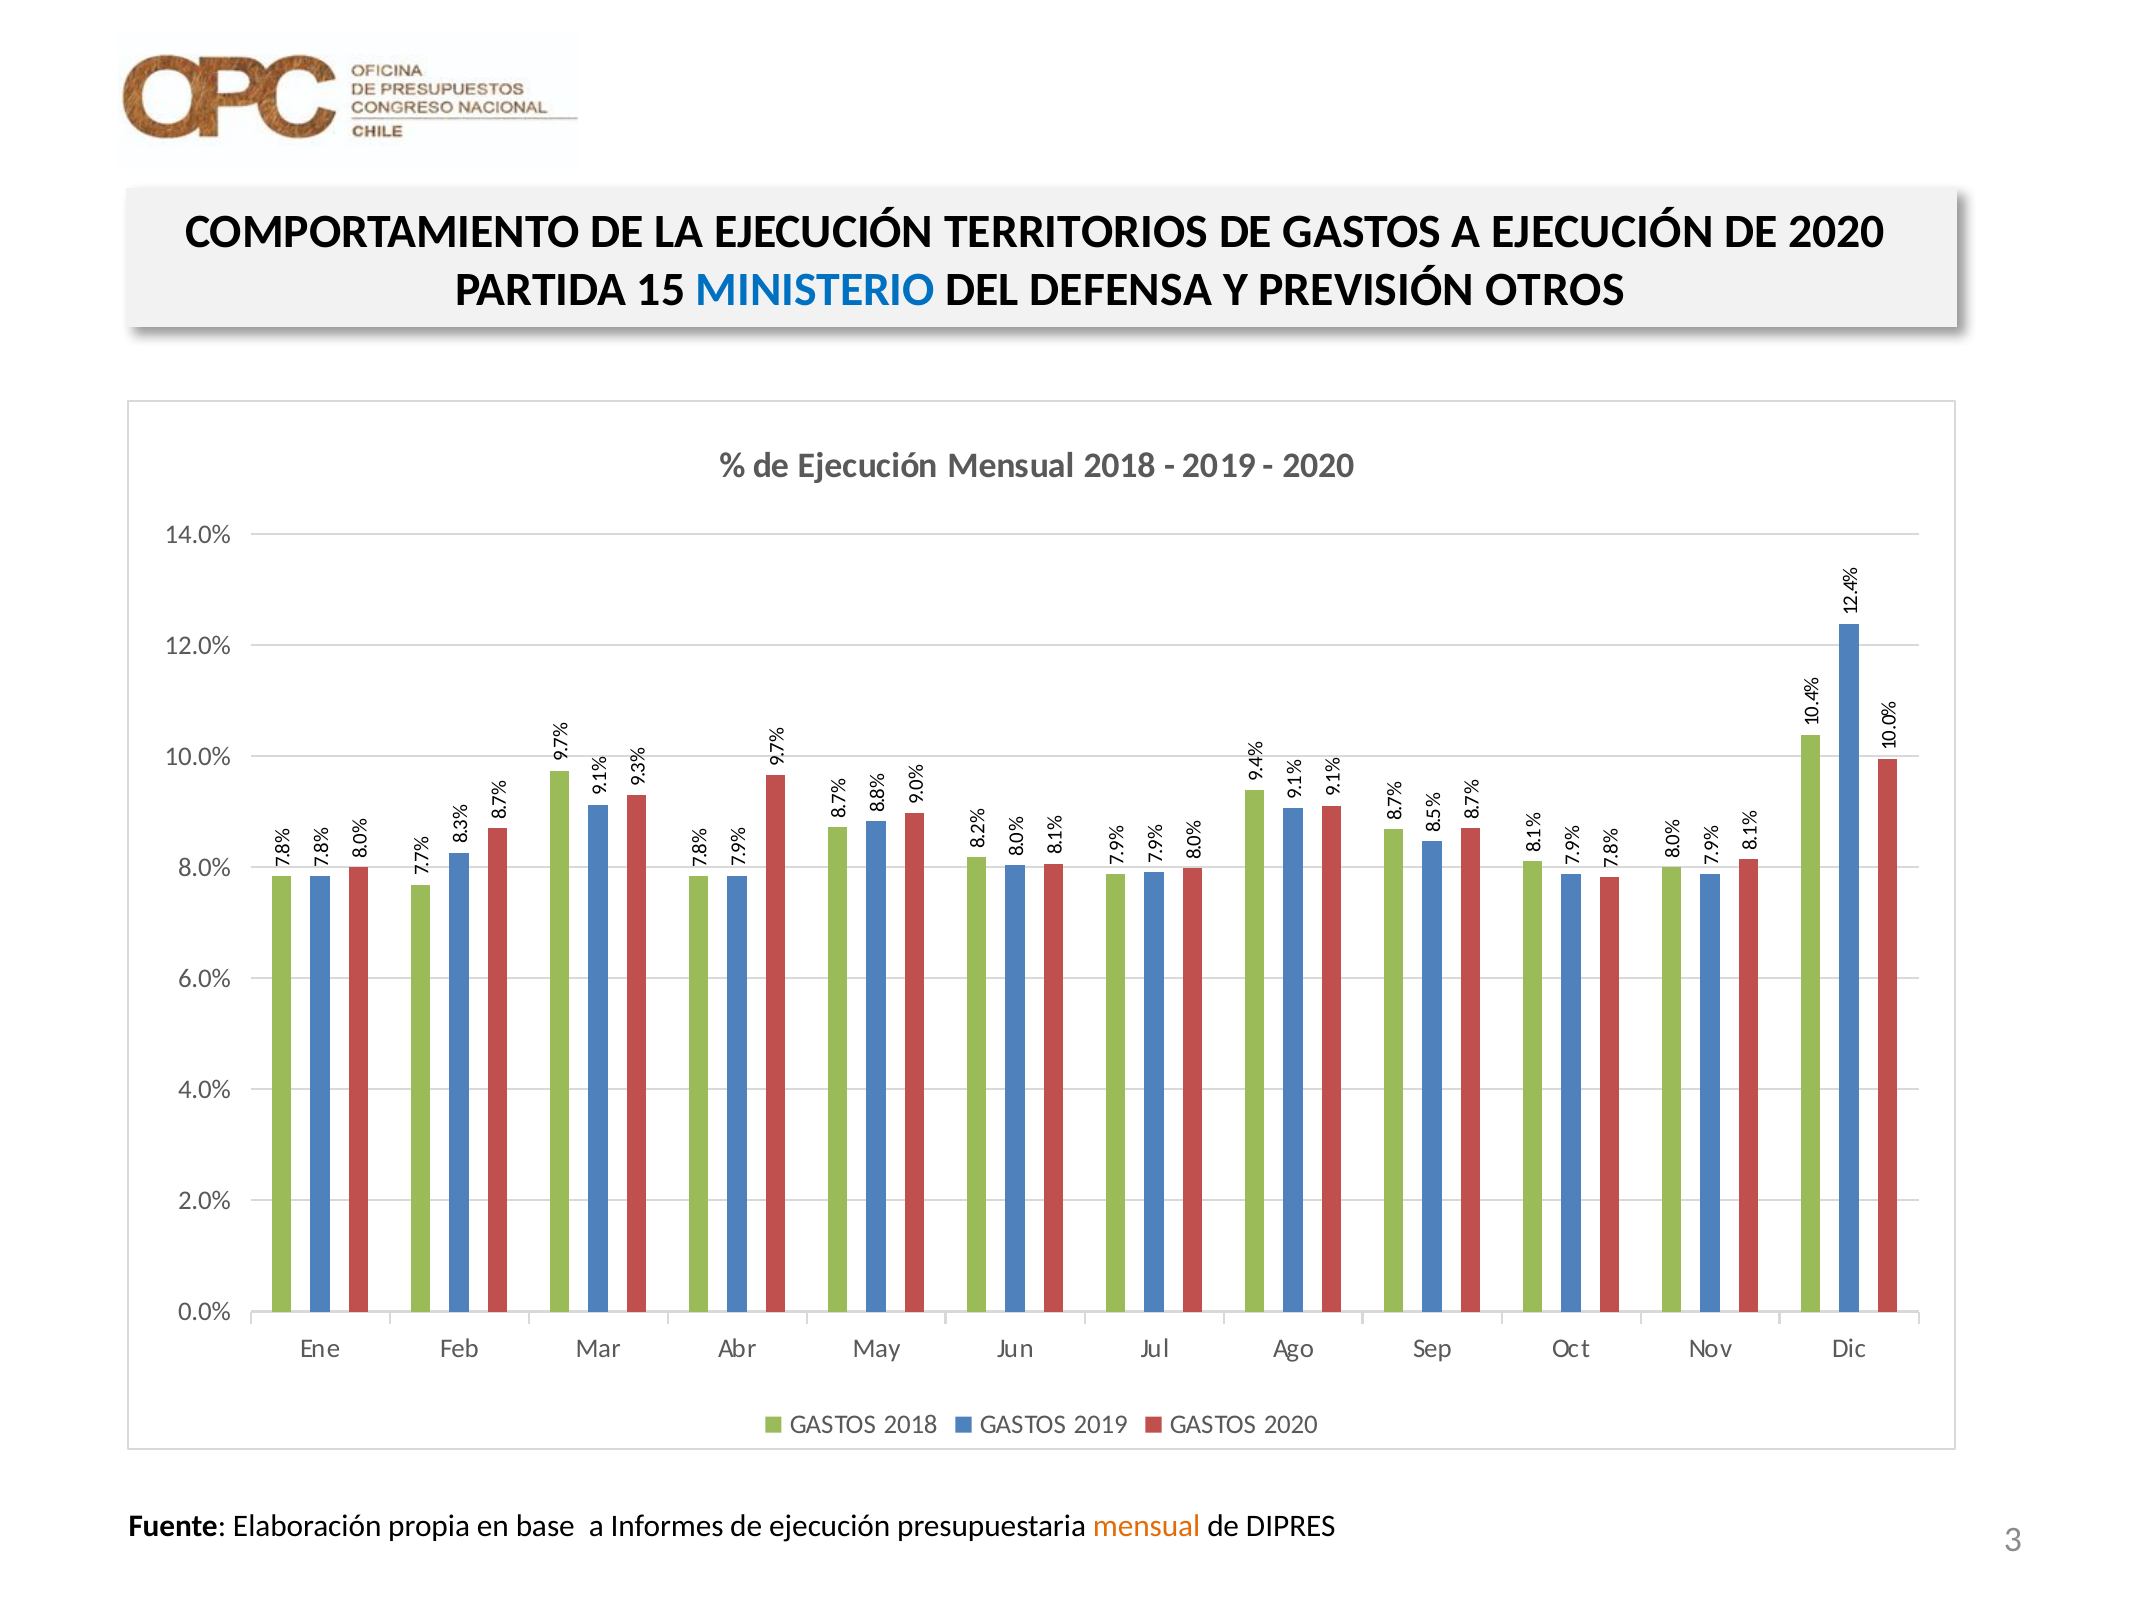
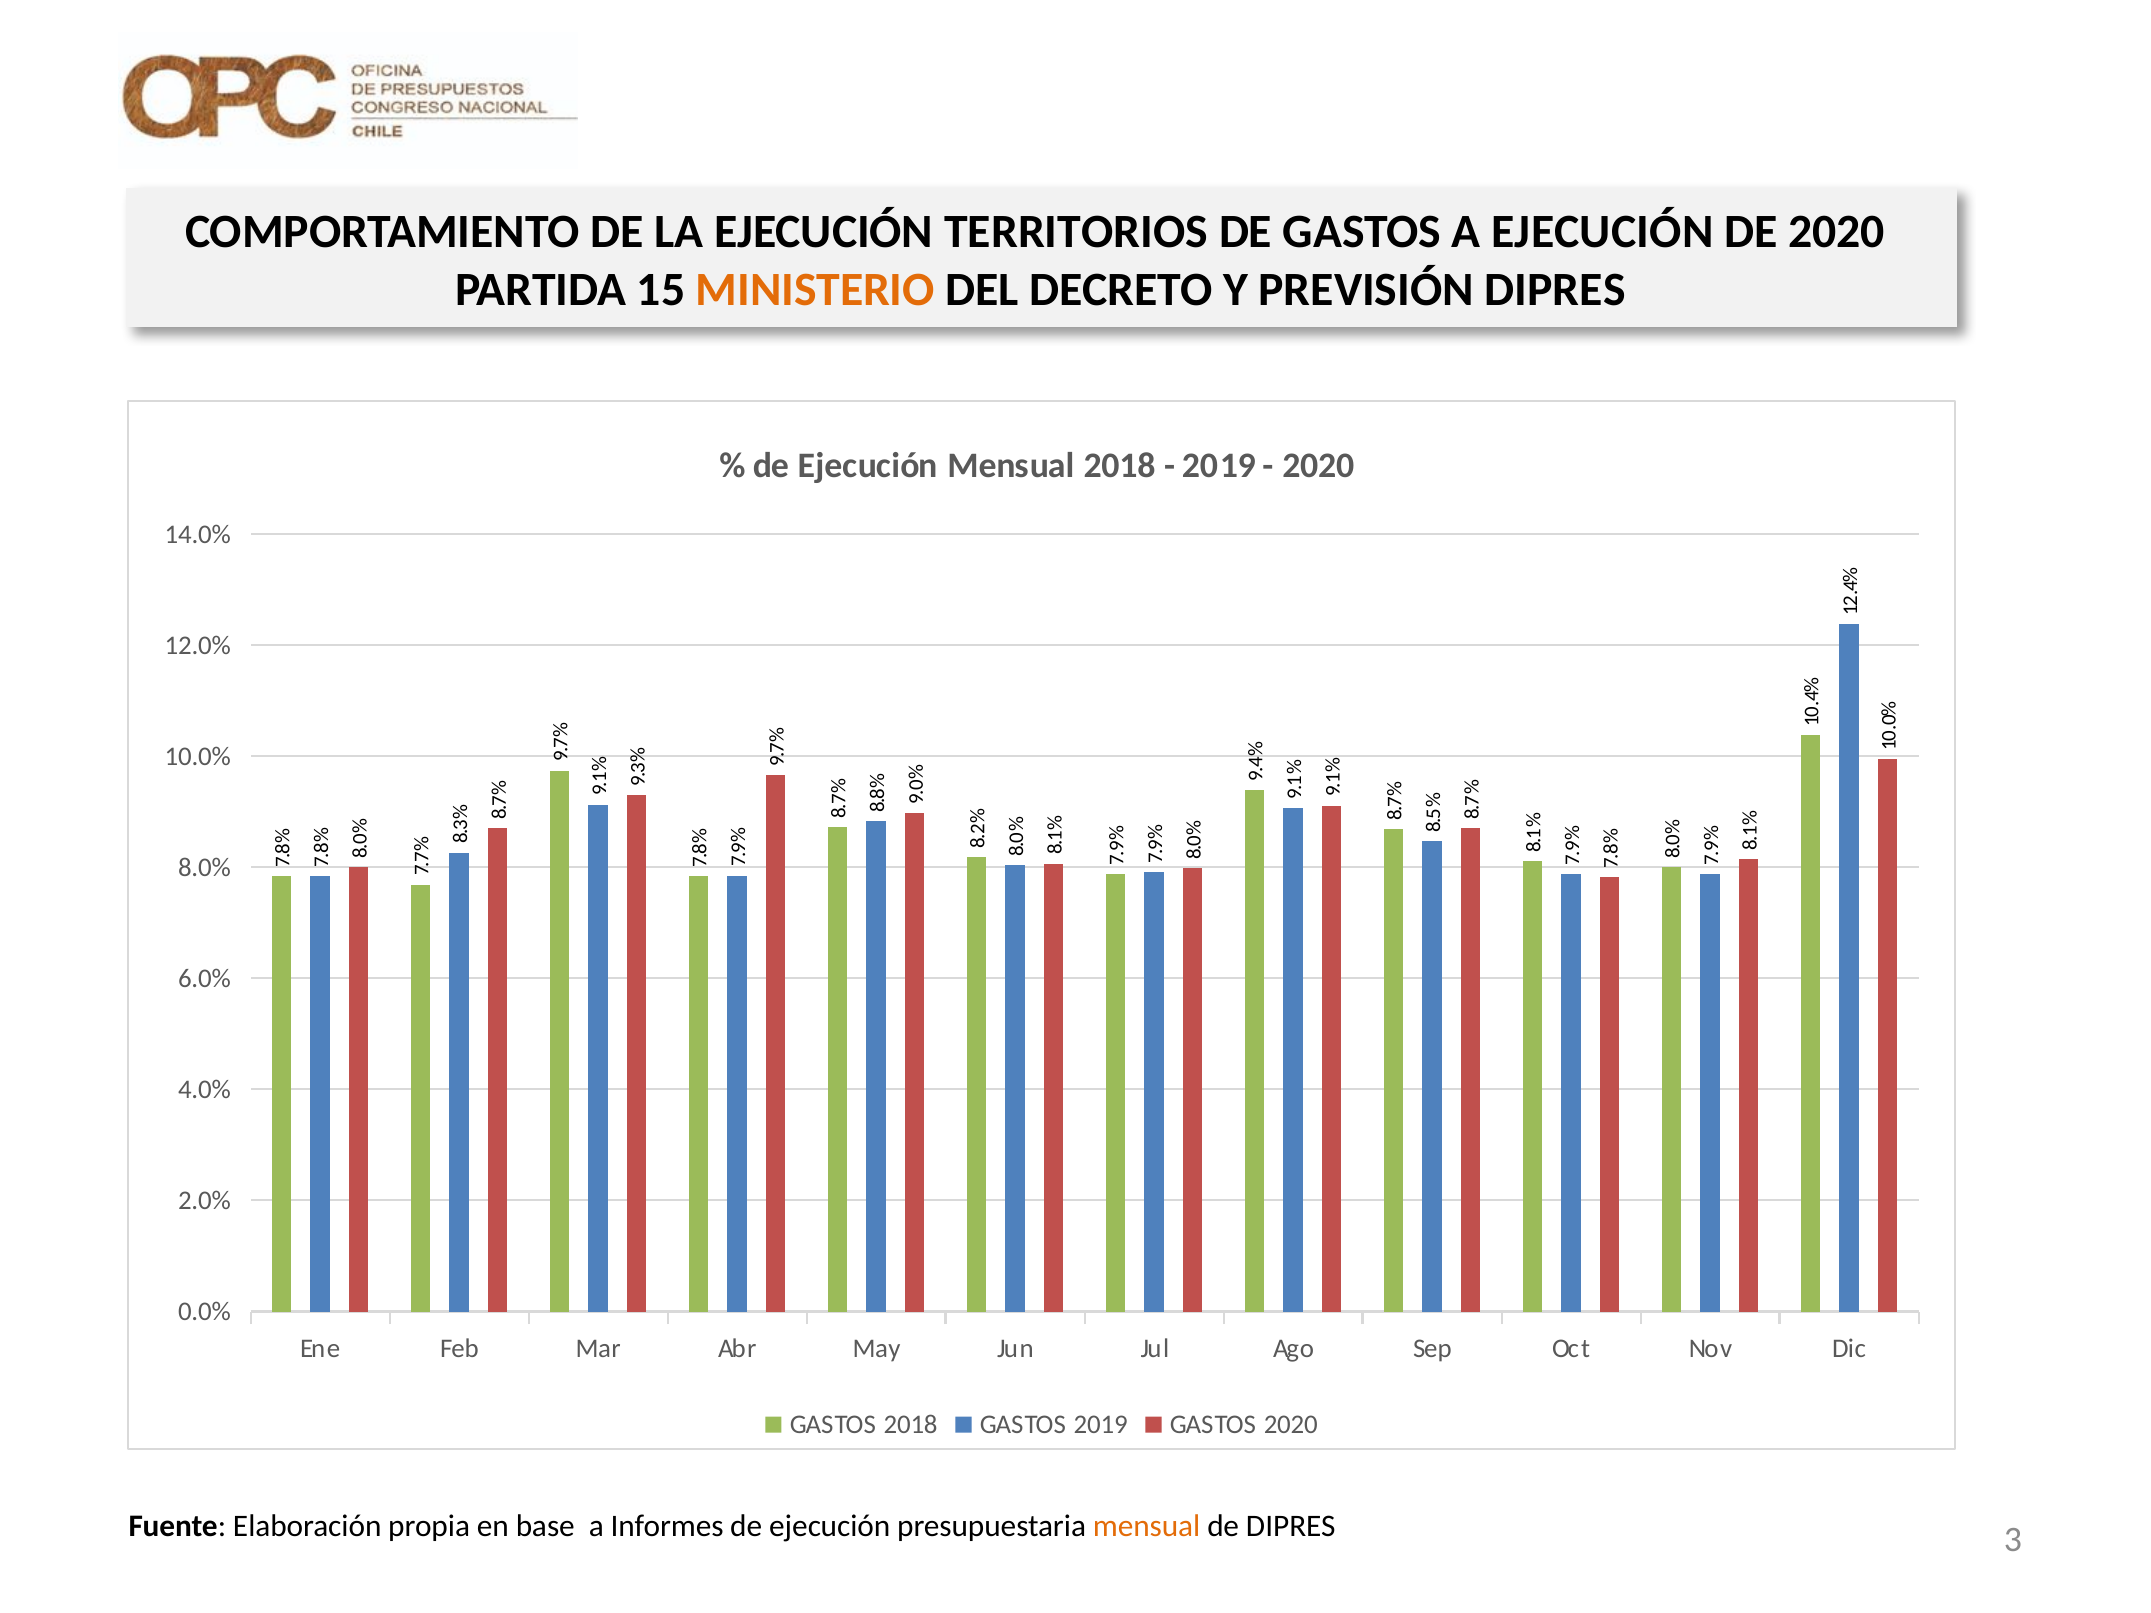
MINISTERIO colour: blue -> orange
DEFENSA: DEFENSA -> DECRETO
PREVISIÓN OTROS: OTROS -> DIPRES
